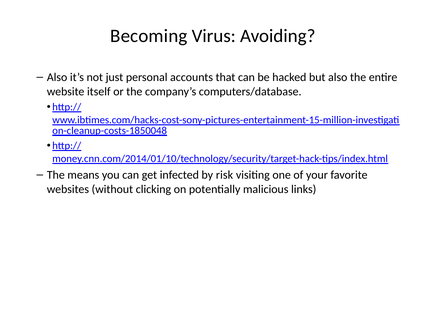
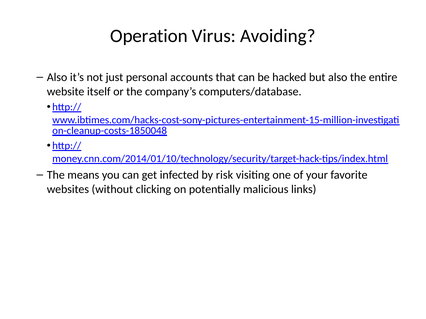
Becoming: Becoming -> Operation
